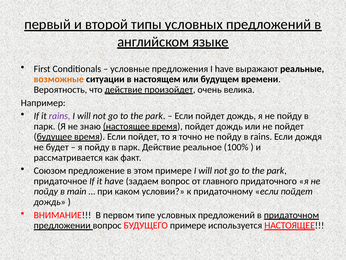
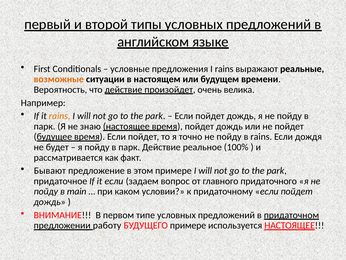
I have: have -> rains
rains at (60, 116) colour: purple -> orange
Союзом: Союзом -> Бывают
it have: have -> если
предложении вопрос: вопрос -> работу
